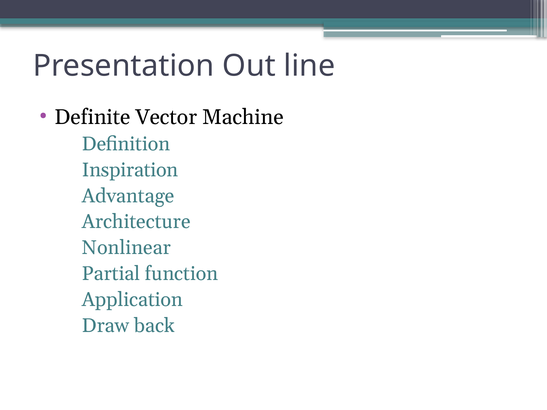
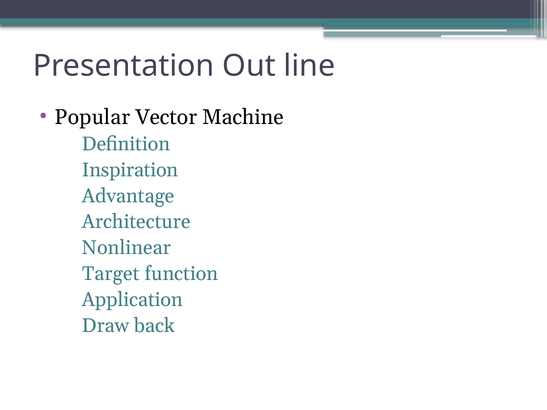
Definite: Definite -> Popular
Partial: Partial -> Target
